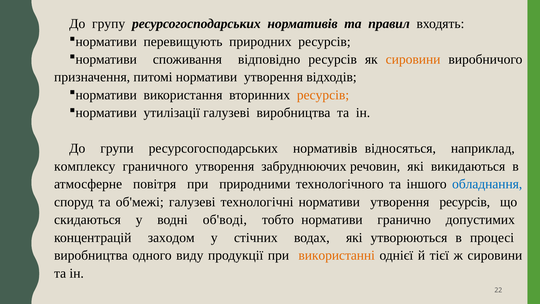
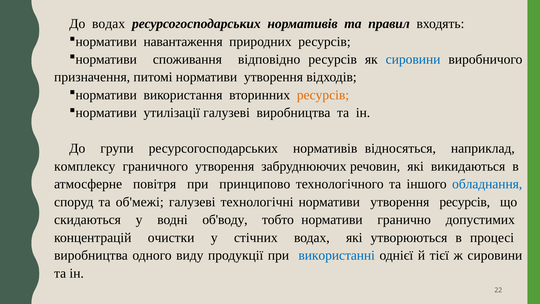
До групу: групу -> водах
перевищують: перевищують -> навантаження
сировини at (413, 59) colour: orange -> blue
природними: природними -> принципово
об'воді: об'воді -> об'воду
заходом: заходом -> очистки
використанні colour: orange -> blue
